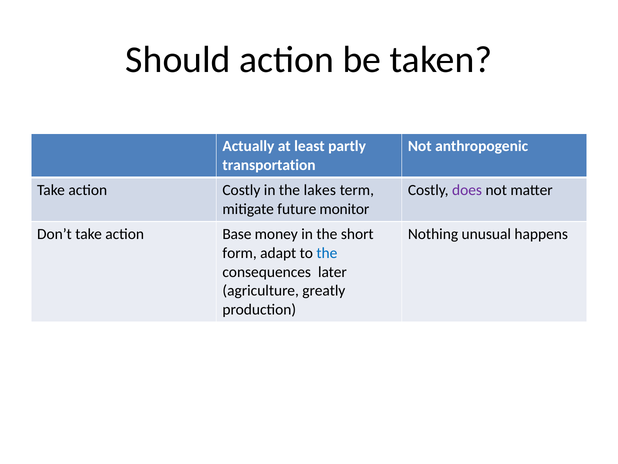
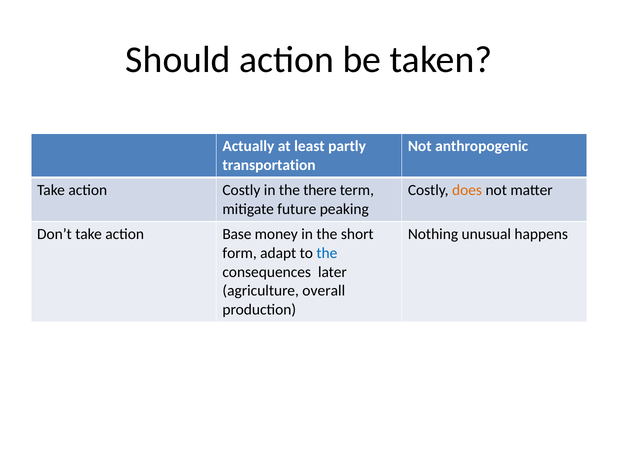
lakes: lakes -> there
does colour: purple -> orange
monitor: monitor -> peaking
greatly: greatly -> overall
